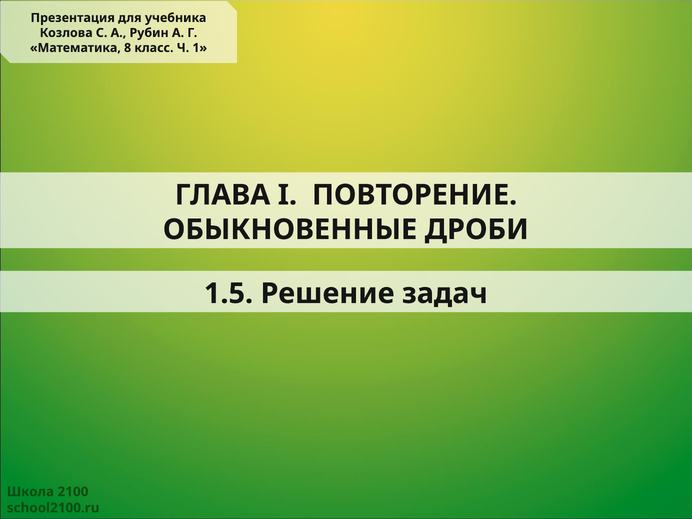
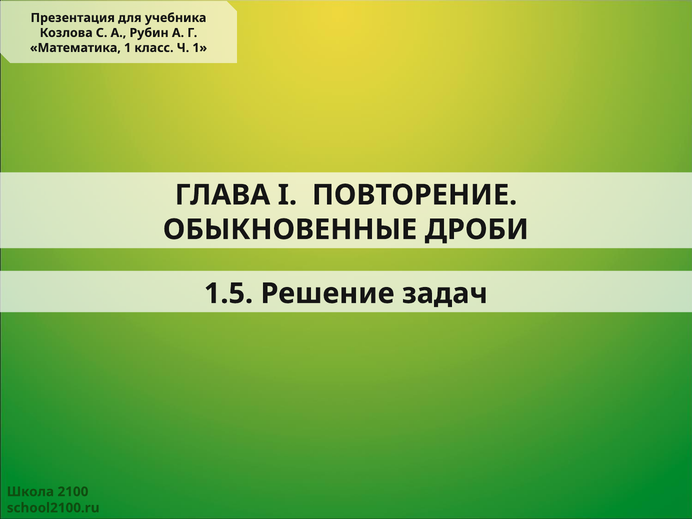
Математика 8: 8 -> 1
